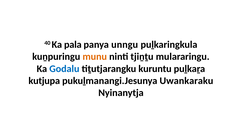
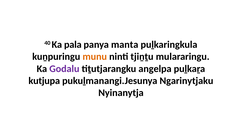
unngu: unngu -> manta
Godalu colour: blue -> purple
kuruntu: kuruntu -> angelpa
Uwankaraku: Uwankaraku -> Ngarinytjaku
